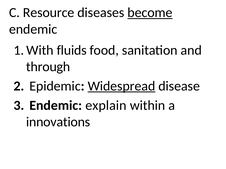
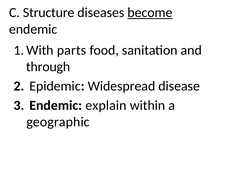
Resource: Resource -> Structure
fluids: fluids -> parts
Widespread underline: present -> none
innovations: innovations -> geographic
